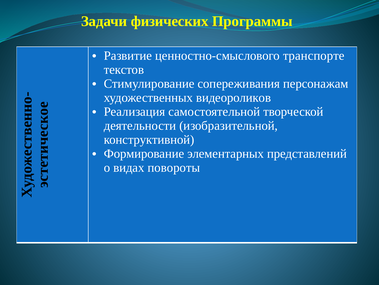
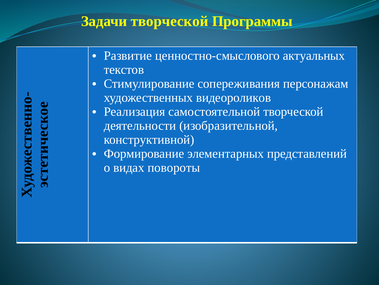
Задачи физических: физических -> творческой
транспорте: транспорте -> актуальных
